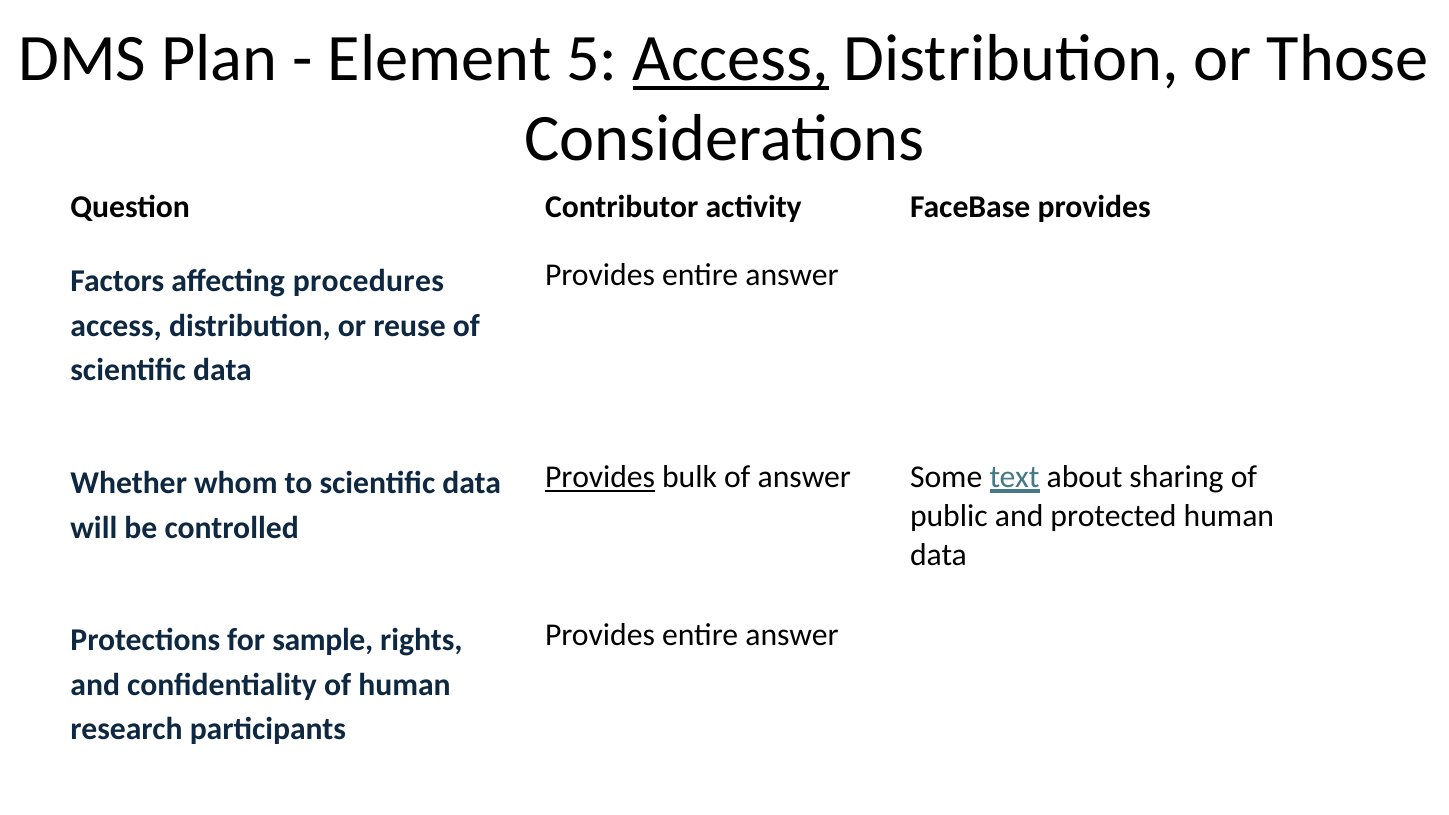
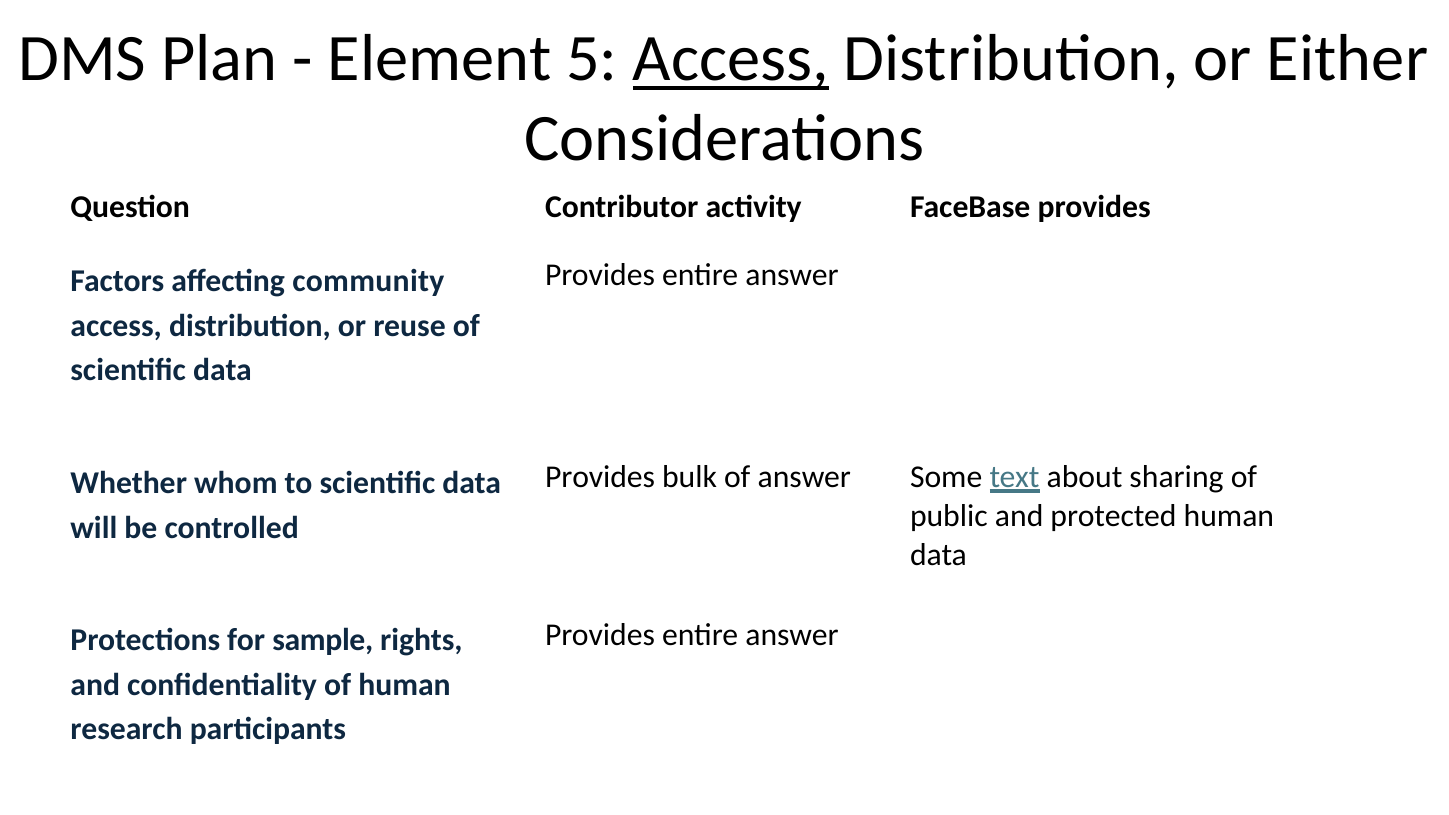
Those: Those -> Either
procedures: procedures -> community
Provides at (600, 477) underline: present -> none
